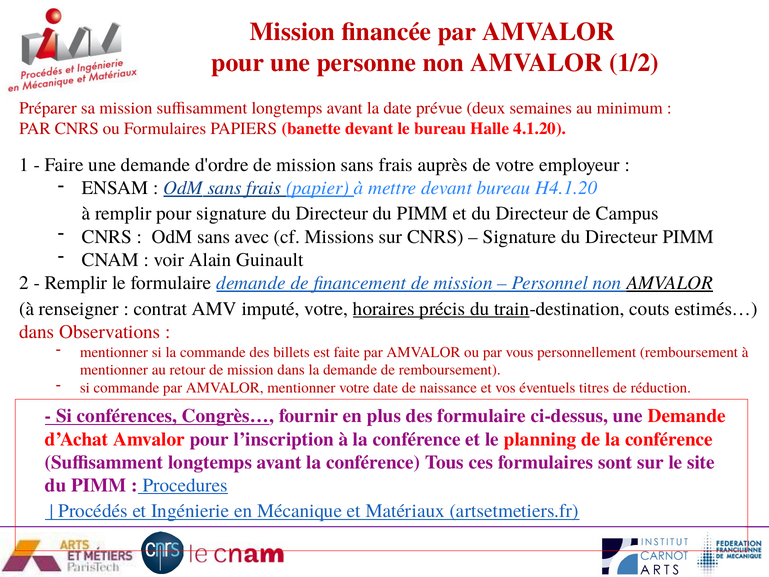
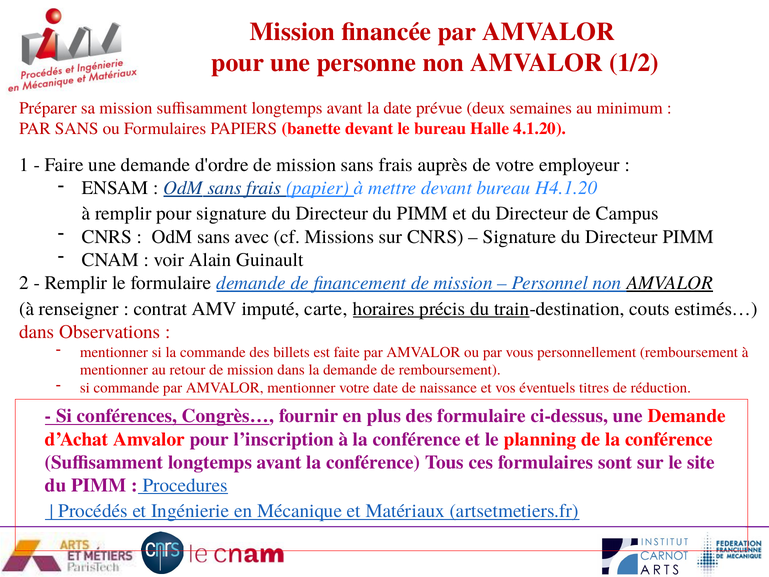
PAR CNRS: CNRS -> SANS
imputé votre: votre -> carte
